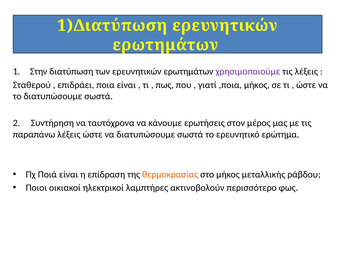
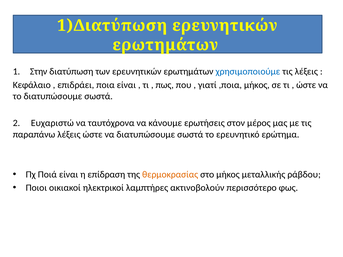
χρησιμοποιούμε colour: purple -> blue
Σταθερού: Σταθερού -> Κεφάλαιο
Συντήρηση: Συντήρηση -> Ευχαριστώ
